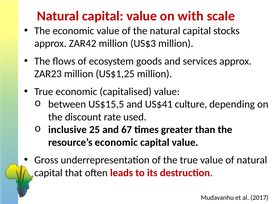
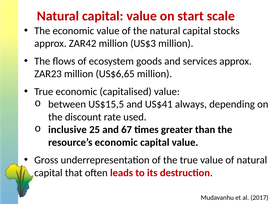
with: with -> start
US$1,25: US$1,25 -> US$6,65
culture: culture -> always
